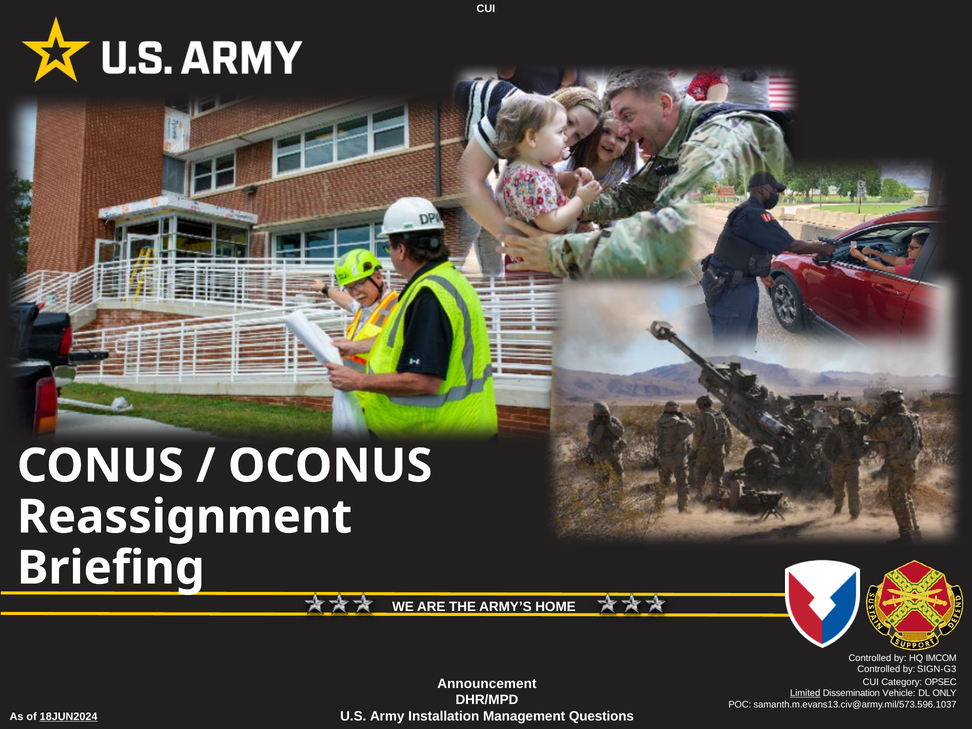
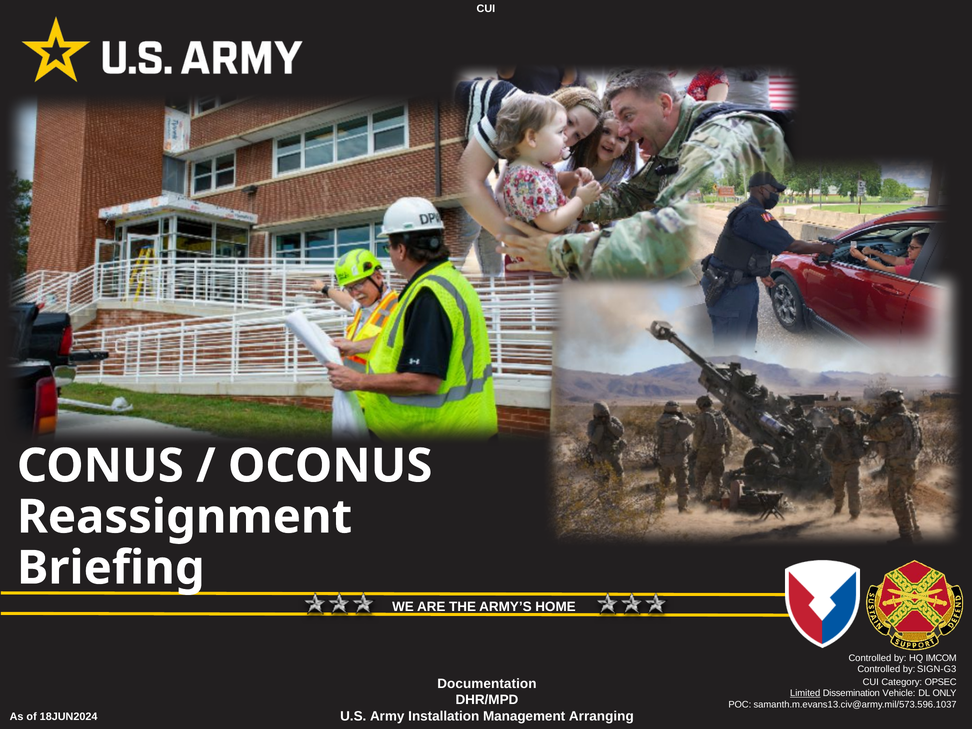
Announcement: Announcement -> Documentation
Questions: Questions -> Arranging
18JUN2024 underline: present -> none
